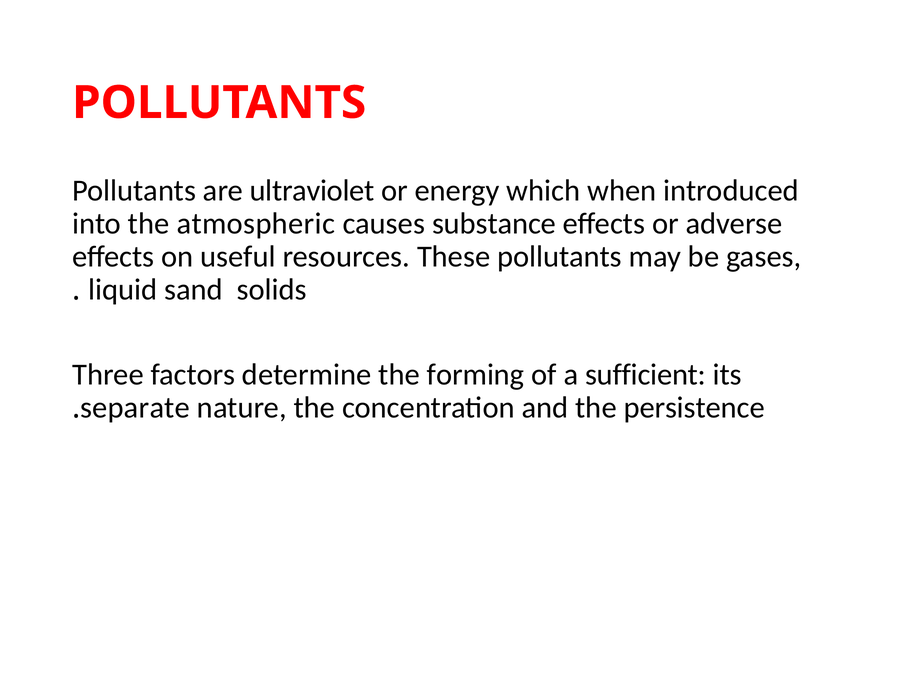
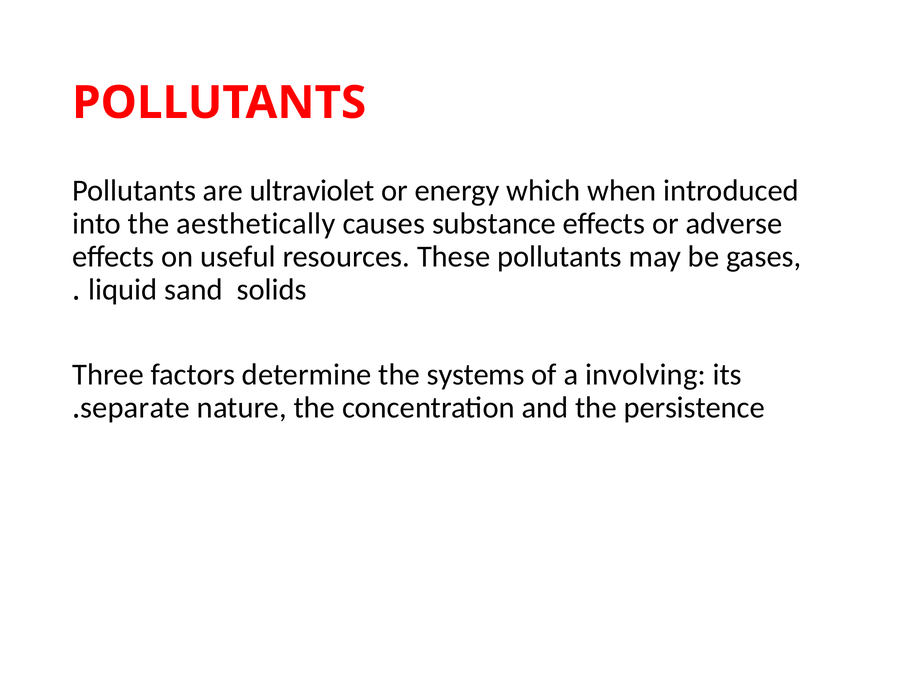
atmospheric: atmospheric -> aesthetically
forming: forming -> systems
sufficient: sufficient -> involving
